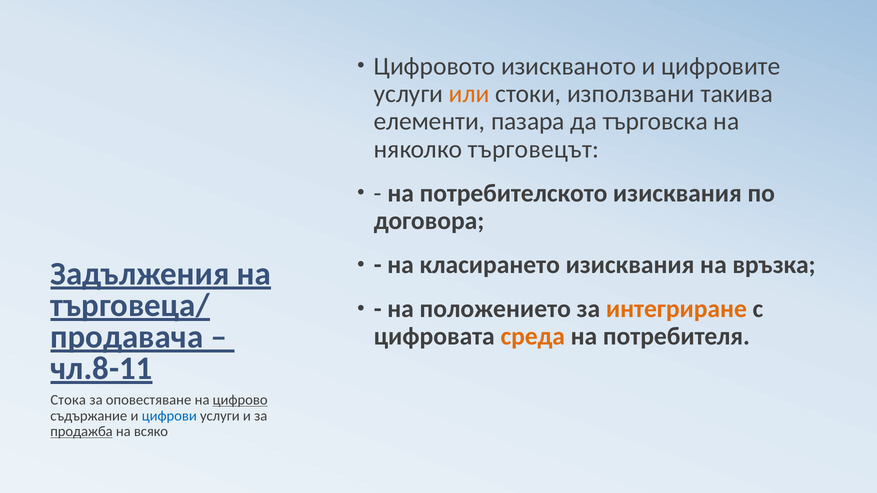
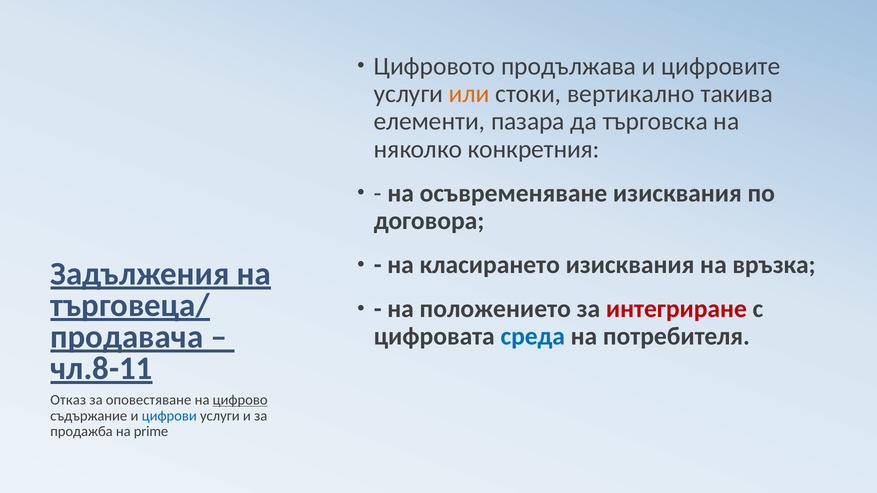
изискваното: изискваното -> продължава
използвани: използвани -> вертикално
търговецът: търговецът -> конкретния
потребителското: потребителското -> осъвременяване
интегриране colour: orange -> red
среда colour: orange -> blue
Стока: Стока -> Отказ
продажба underline: present -> none
всяко: всяко -> prime
